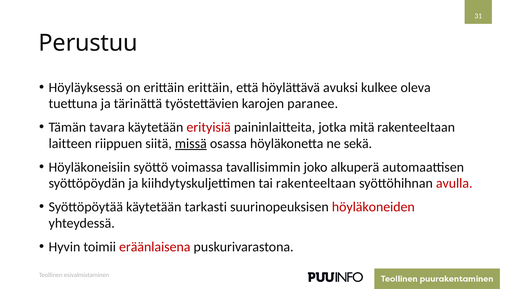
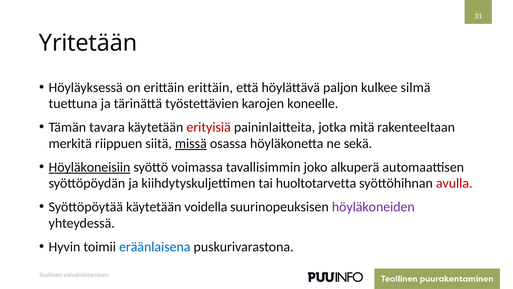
Perustuu: Perustuu -> Yritetään
avuksi: avuksi -> paljon
oleva: oleva -> silmä
paranee: paranee -> koneelle
laitteen: laitteen -> merkitä
Höyläkoneisiin underline: none -> present
tai rakenteeltaan: rakenteeltaan -> huoltotarvetta
tarkasti: tarkasti -> voidella
höyläkoneiden colour: red -> purple
eräänlaisena colour: red -> blue
